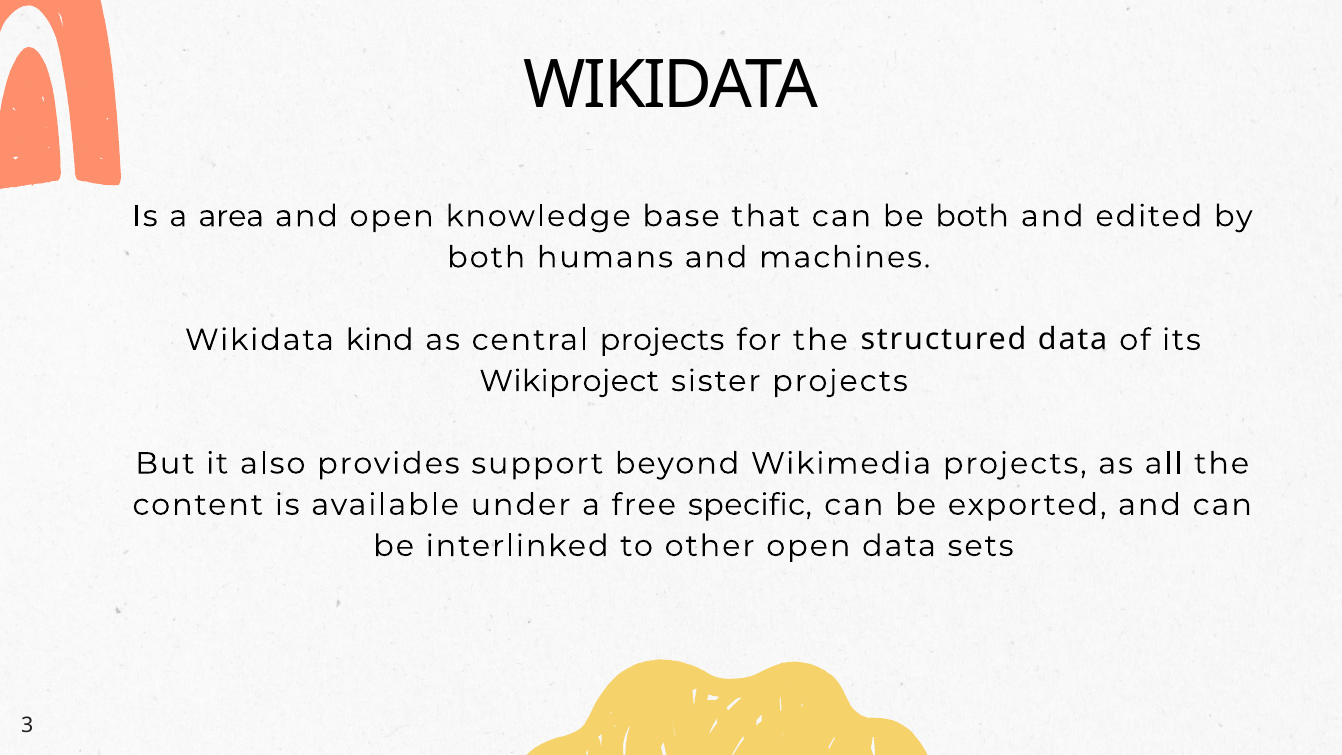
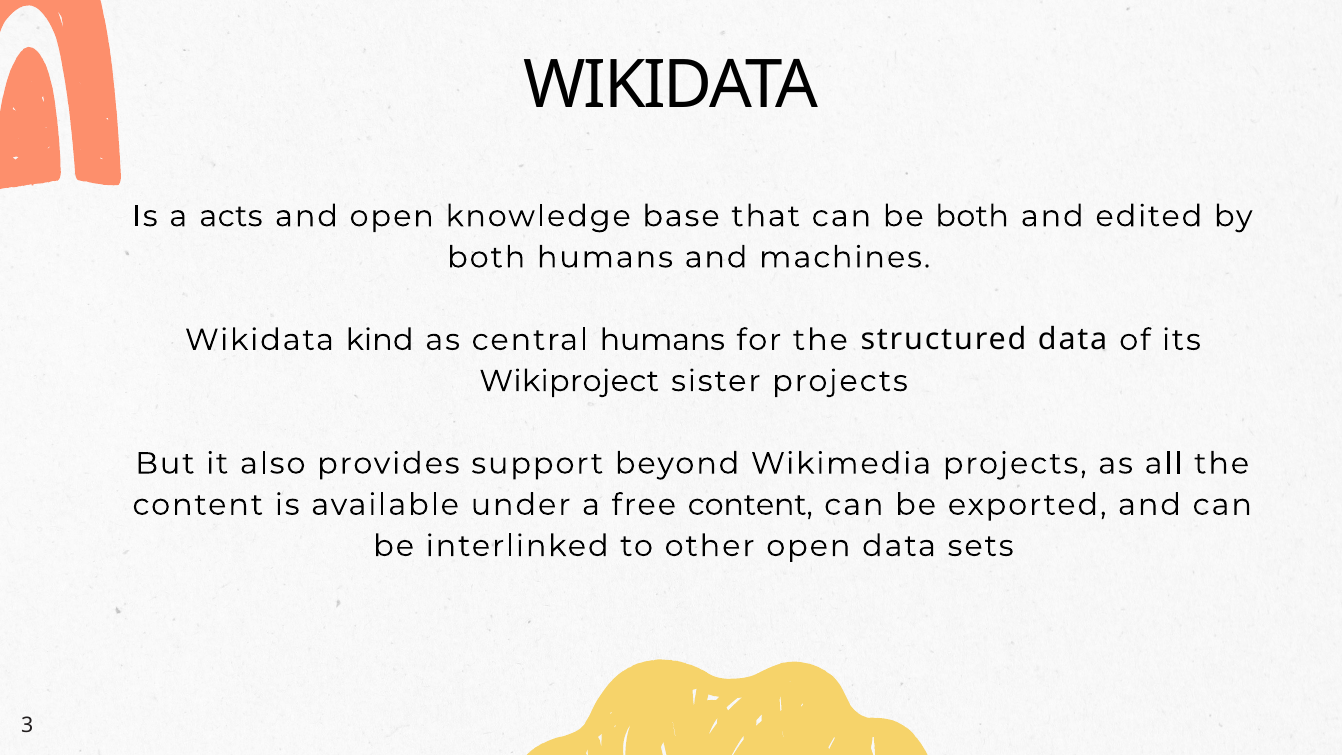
area: area -> acts
central projects: projects -> humans
free specific: specific -> content
